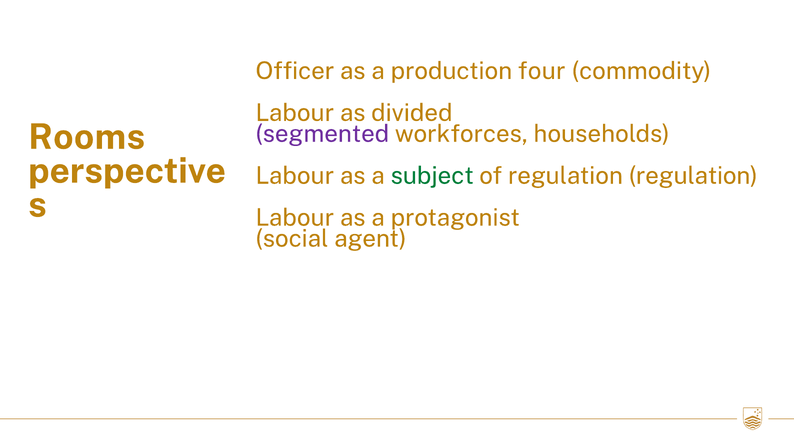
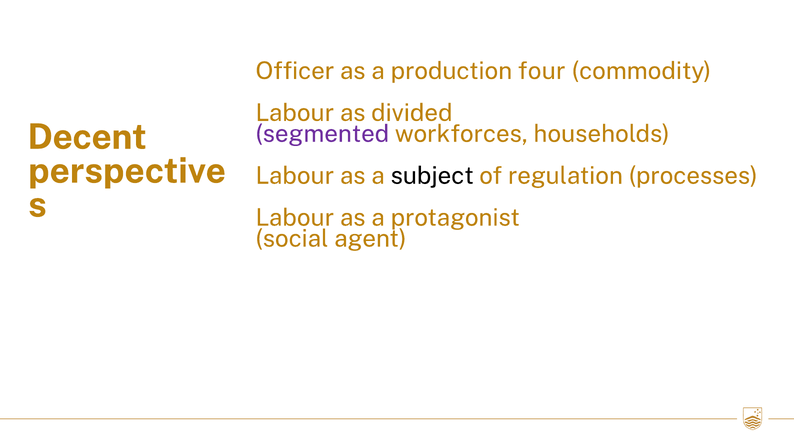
Rooms: Rooms -> Decent
subject colour: green -> black
regulation regulation: regulation -> processes
